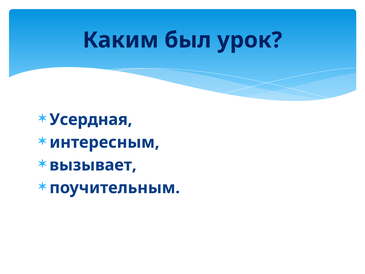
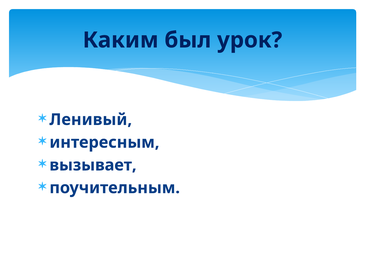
Усердная: Усердная -> Ленивый
